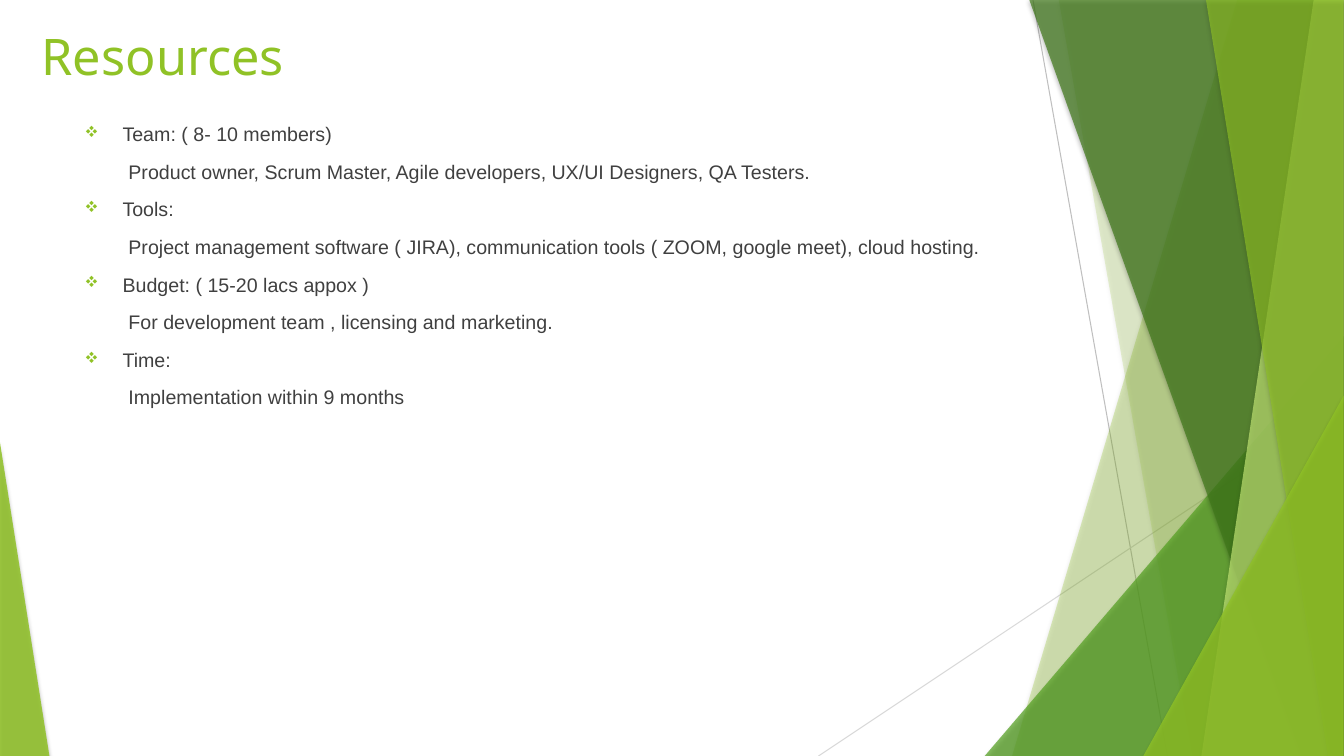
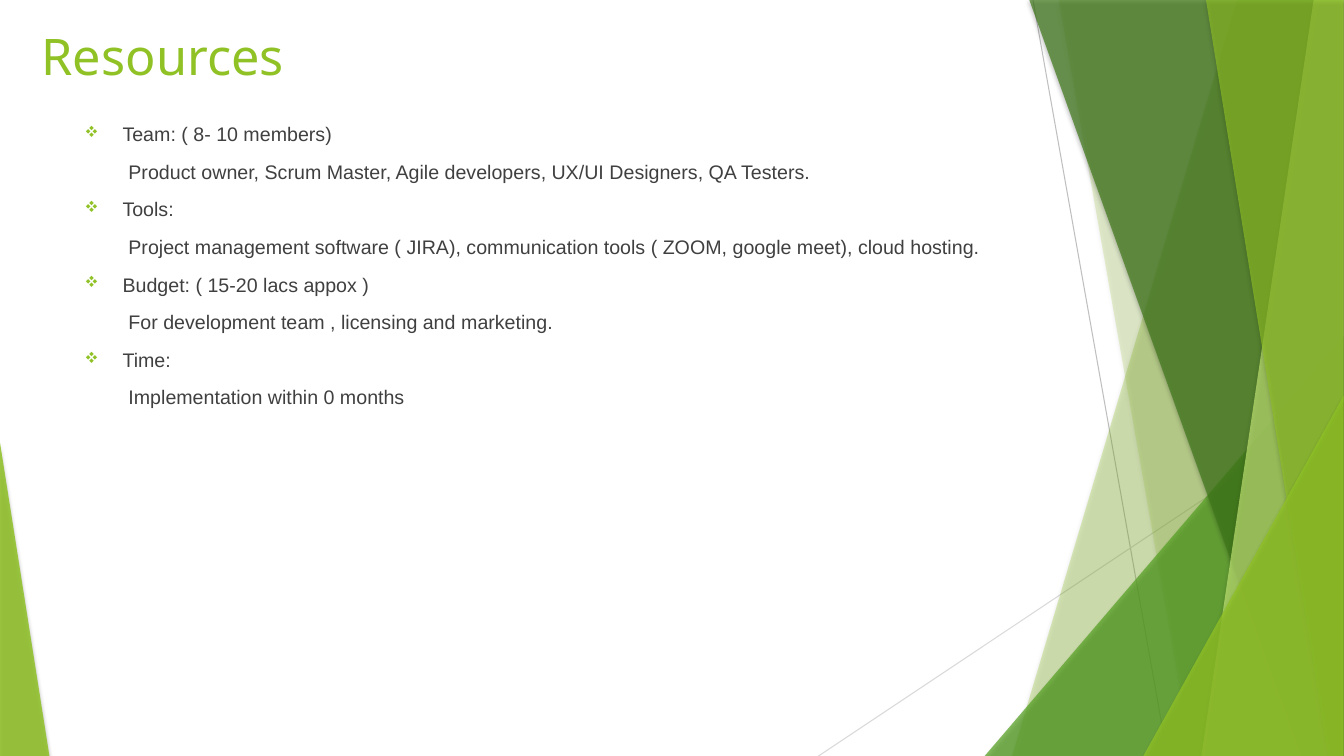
9: 9 -> 0
